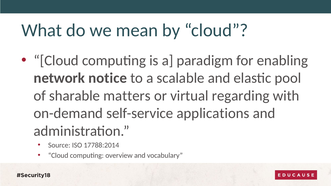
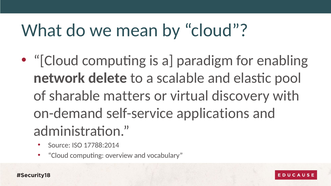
notice: notice -> delete
regarding: regarding -> discovery
